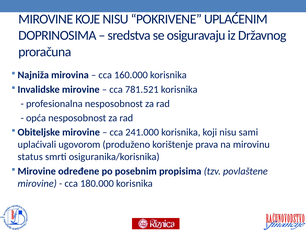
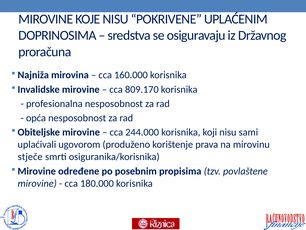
781.521: 781.521 -> 809.170
241.000: 241.000 -> 244.000
status: status -> stječe
